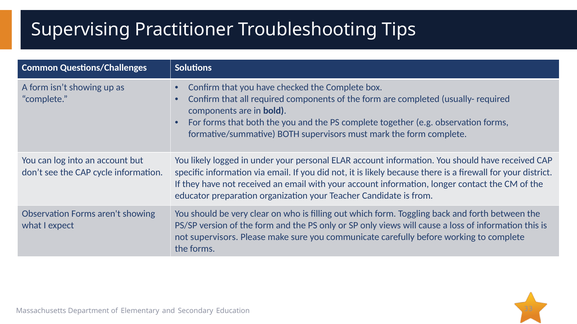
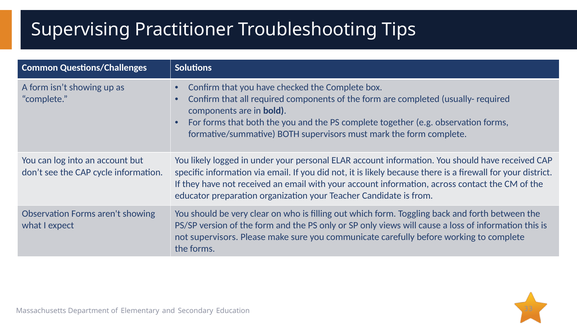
longer: longer -> across
